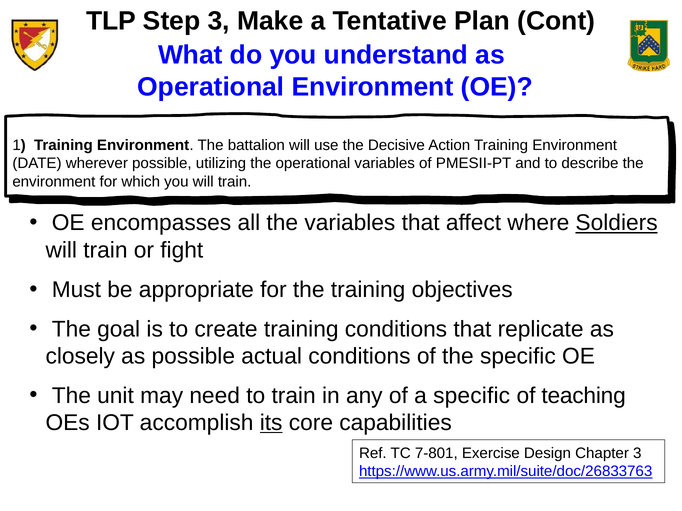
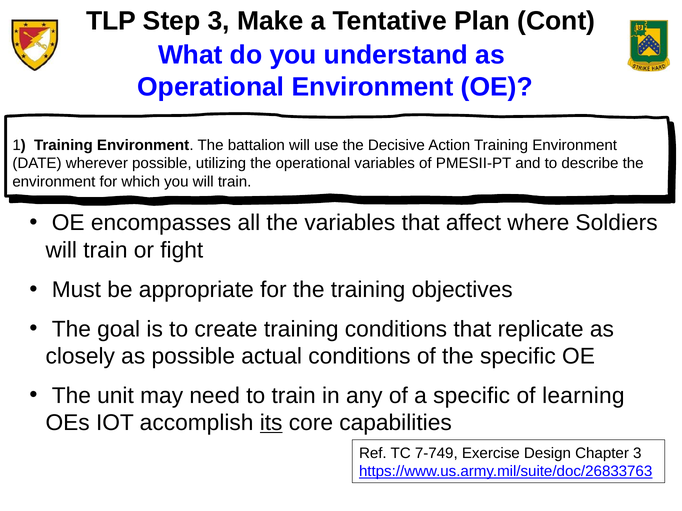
Soldiers underline: present -> none
teaching: teaching -> learning
7-801: 7-801 -> 7-749
